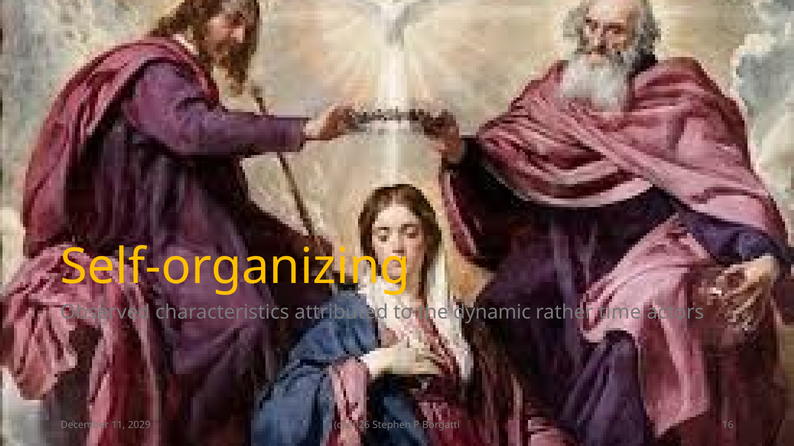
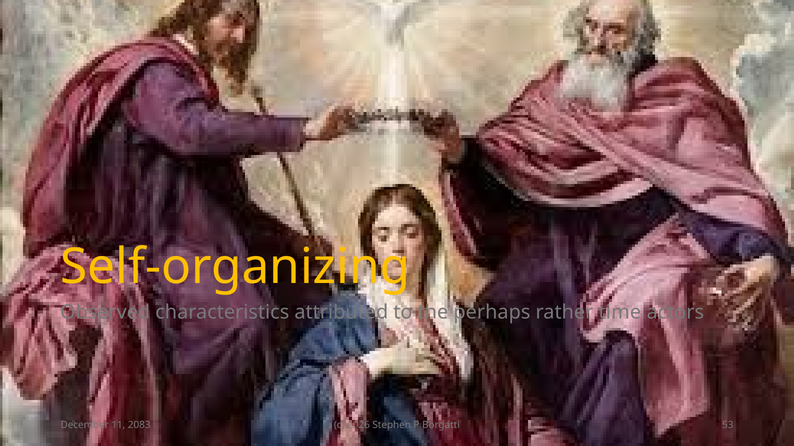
dynamic: dynamic -> perhaps
2029: 2029 -> 2083
16: 16 -> 53
